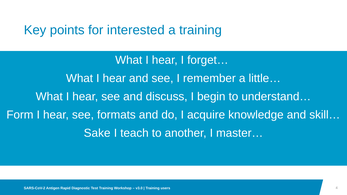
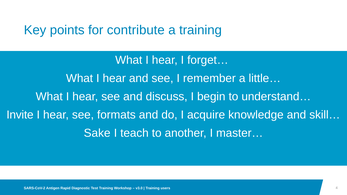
interested: interested -> contribute
Form: Form -> Invite
